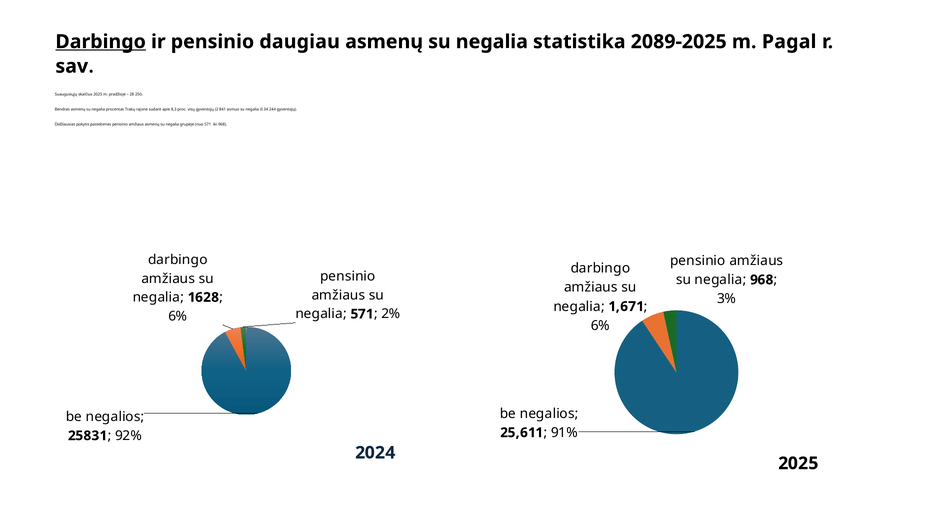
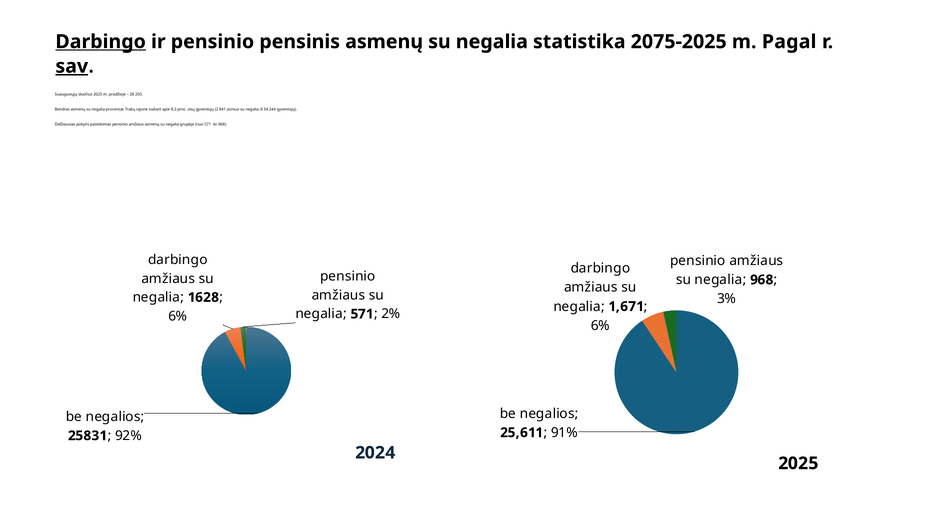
daugiau: daugiau -> pensinis
2089-2025: 2089-2025 -> 2075-2025
sav underline: none -> present
